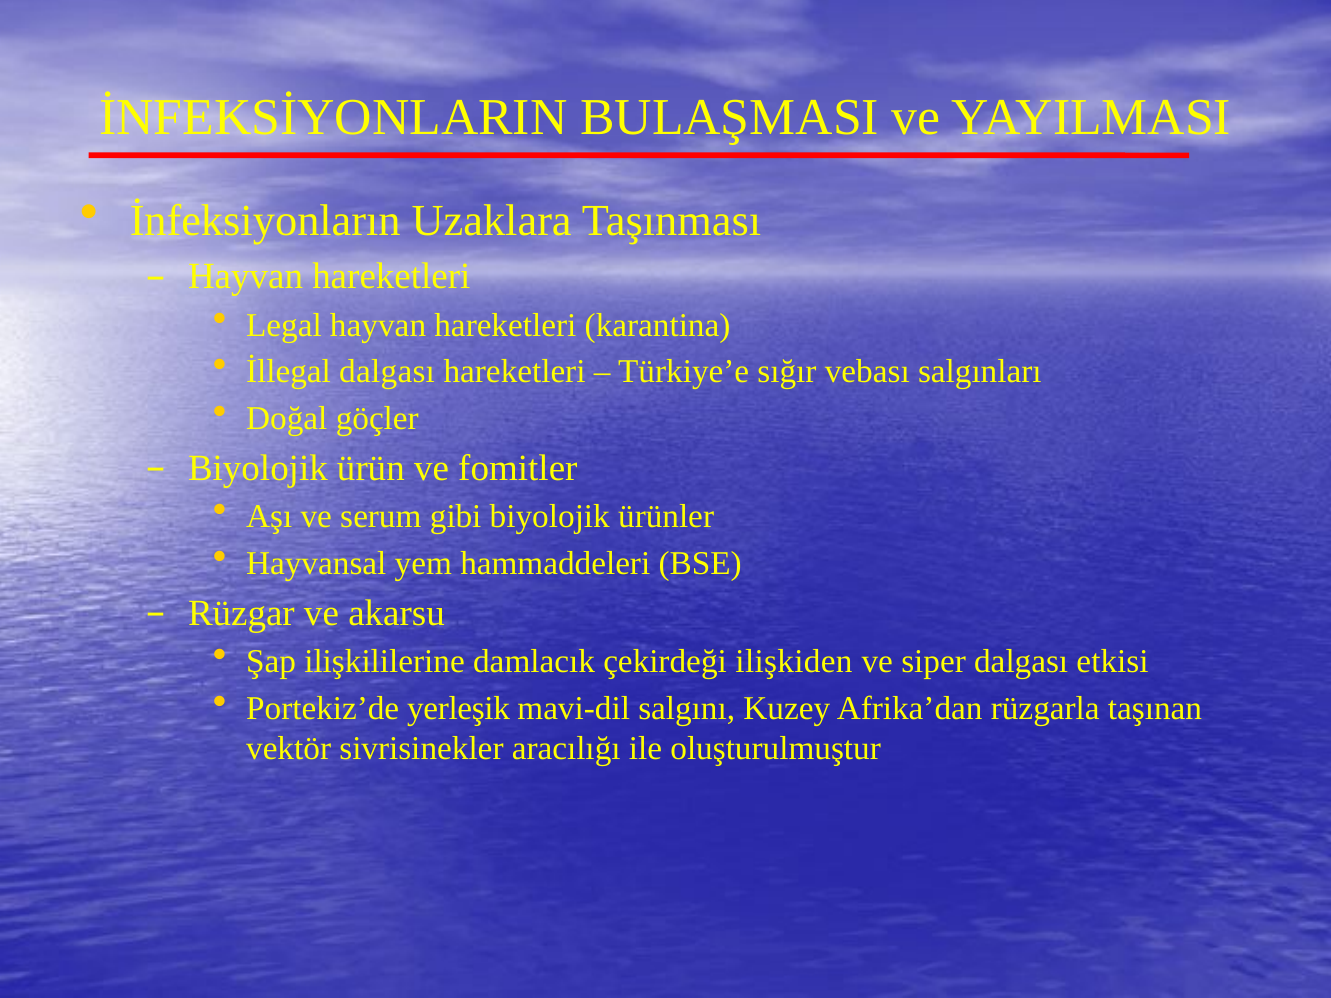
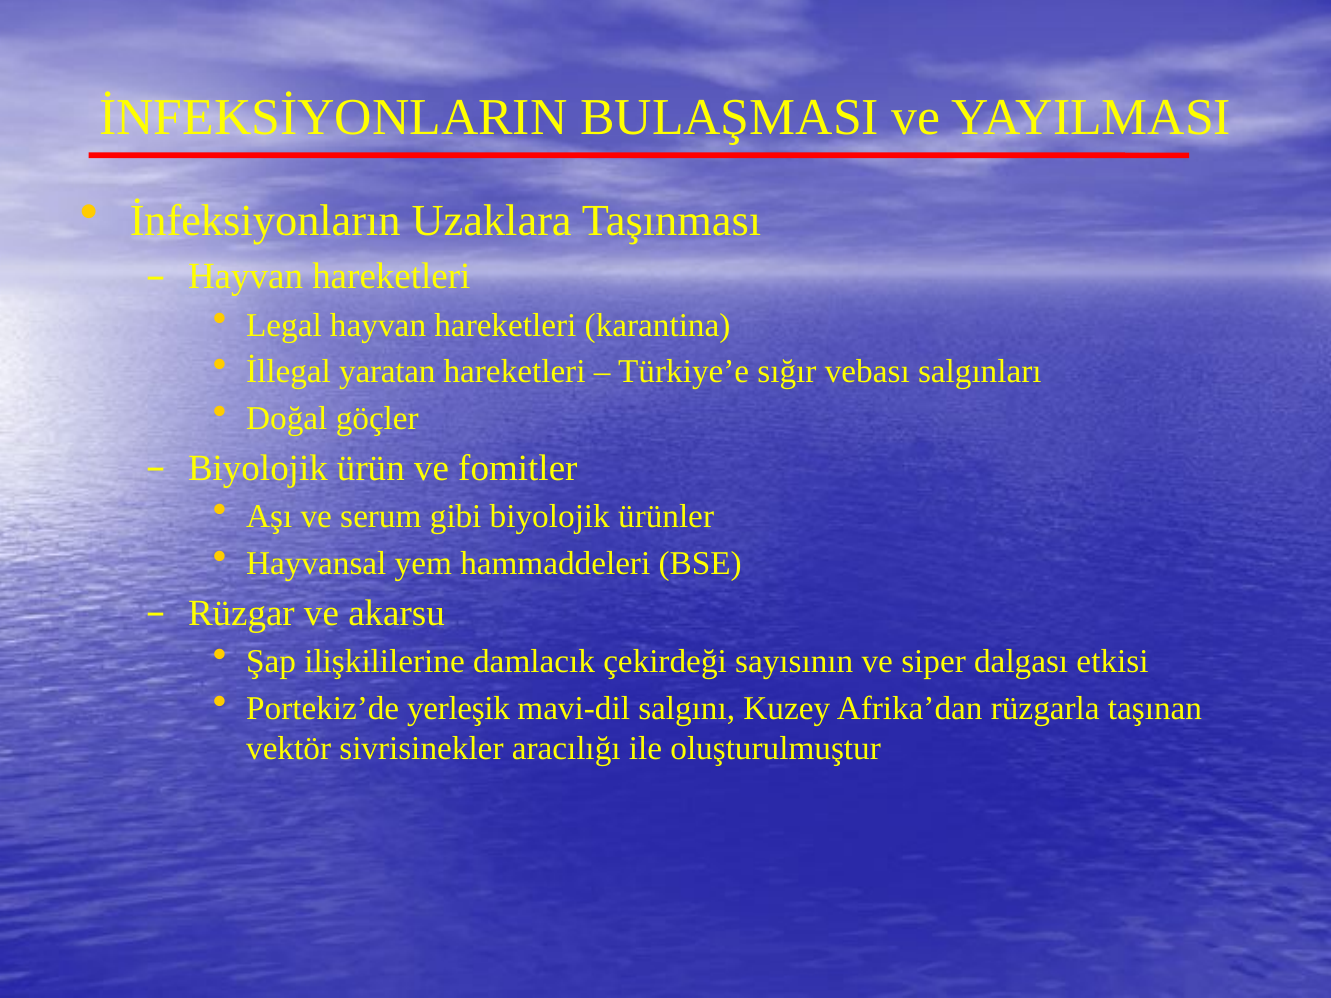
İllegal dalgası: dalgası -> yaratan
ilişkiden: ilişkiden -> sayısının
